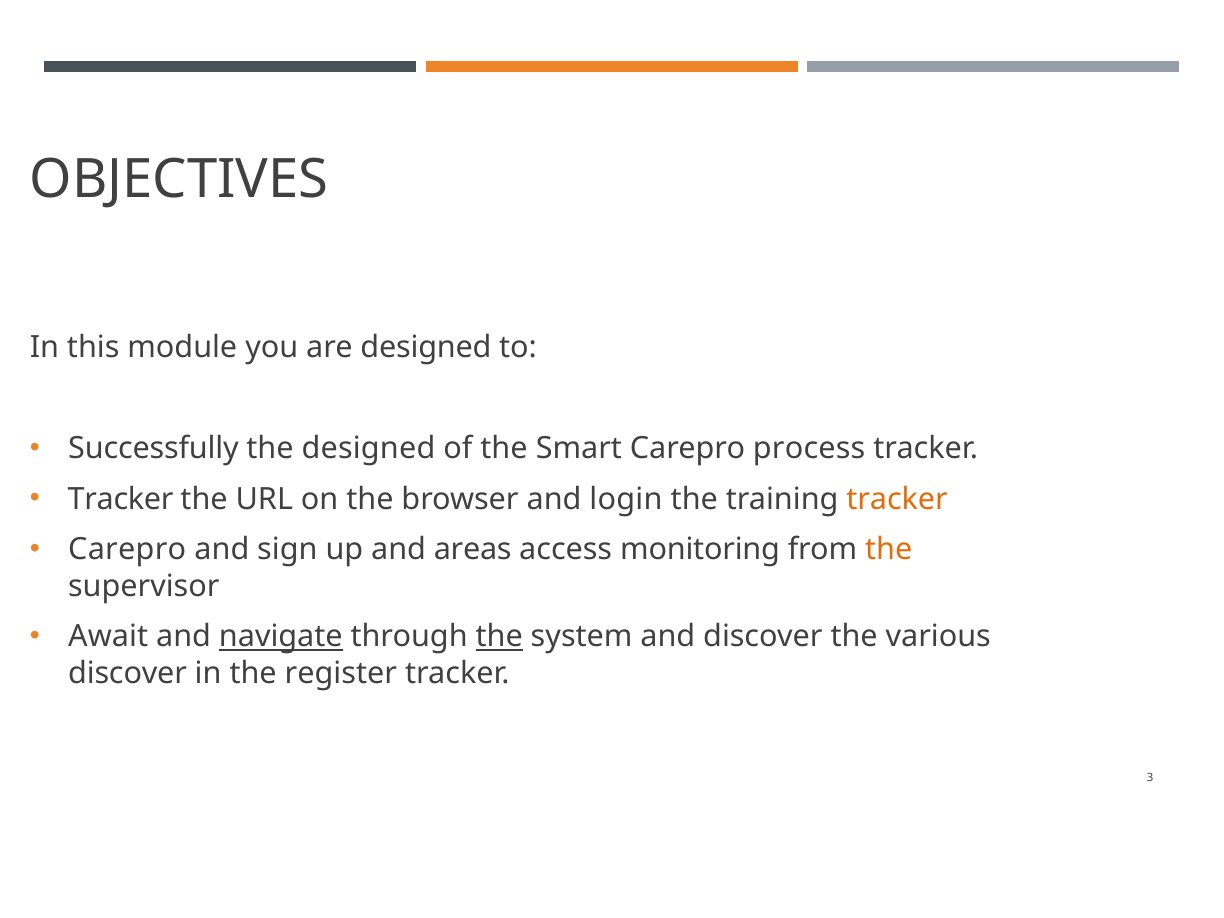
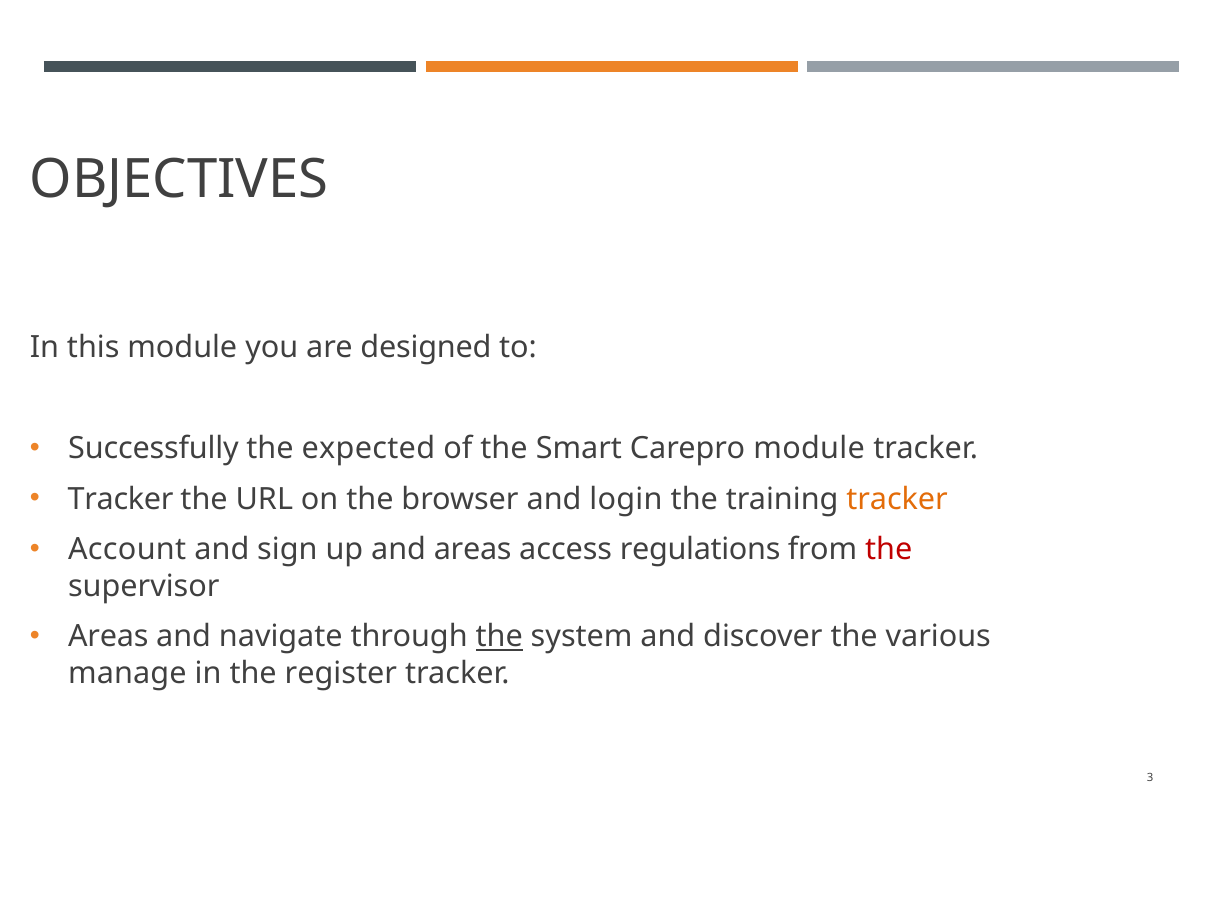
the designed: designed -> expected
Carepro process: process -> module
Carepro at (127, 550): Carepro -> Account
monitoring: monitoring -> regulations
the at (889, 550) colour: orange -> red
Await at (108, 637): Await -> Areas
navigate underline: present -> none
discover at (128, 674): discover -> manage
